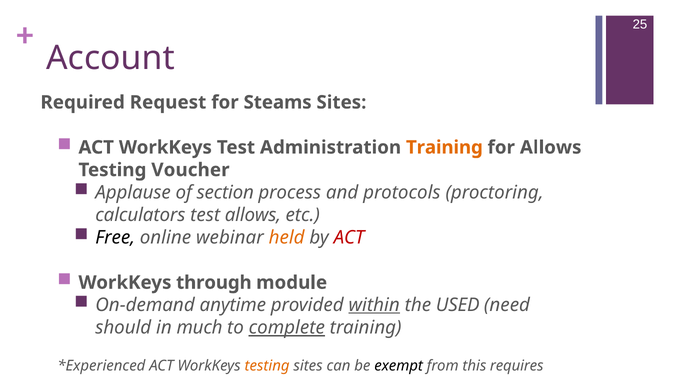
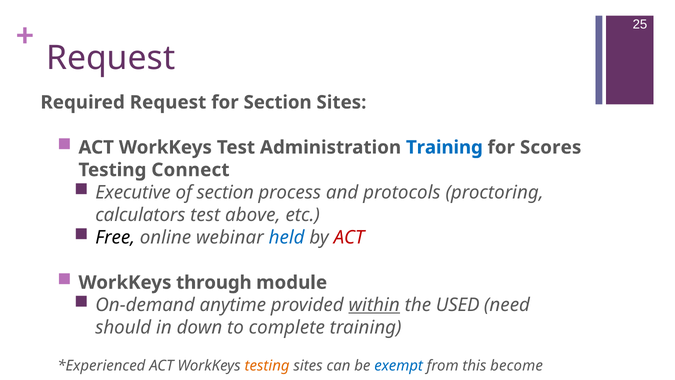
Account at (111, 58): Account -> Request
for Steams: Steams -> Section
Training at (444, 147) colour: orange -> blue
for Allows: Allows -> Scores
Voucher: Voucher -> Connect
Applause: Applause -> Executive
test allows: allows -> above
held colour: orange -> blue
much: much -> down
complete underline: present -> none
exempt colour: black -> blue
requires: requires -> become
